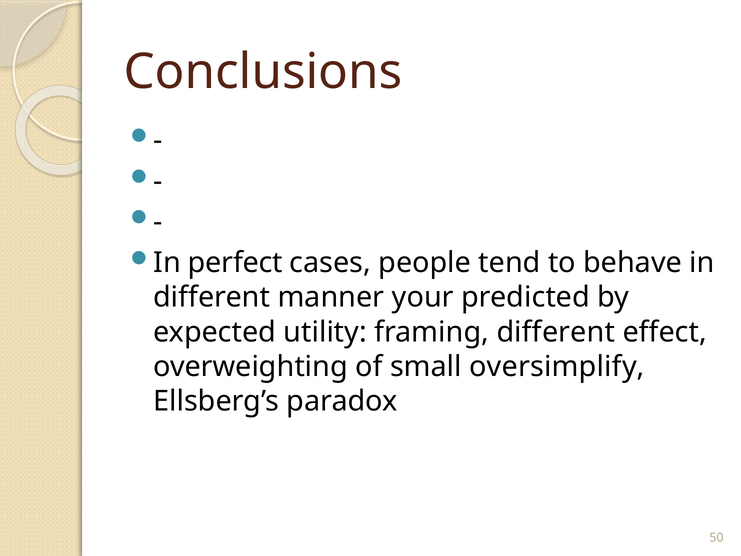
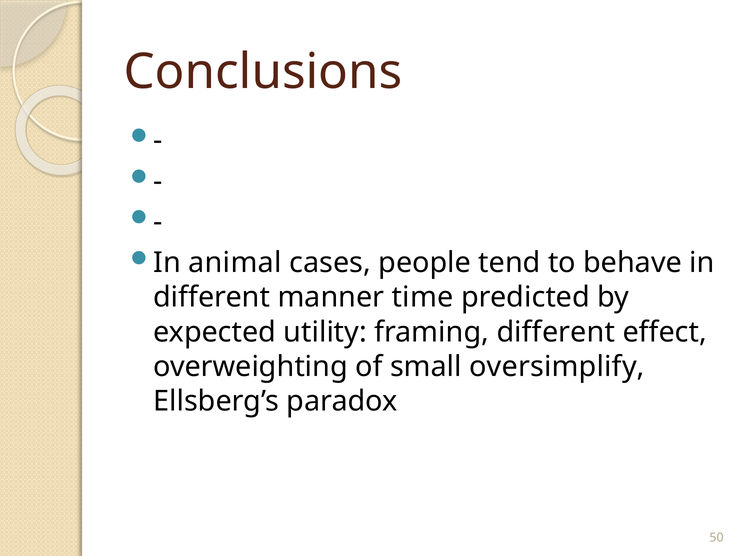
perfect: perfect -> animal
your: your -> time
